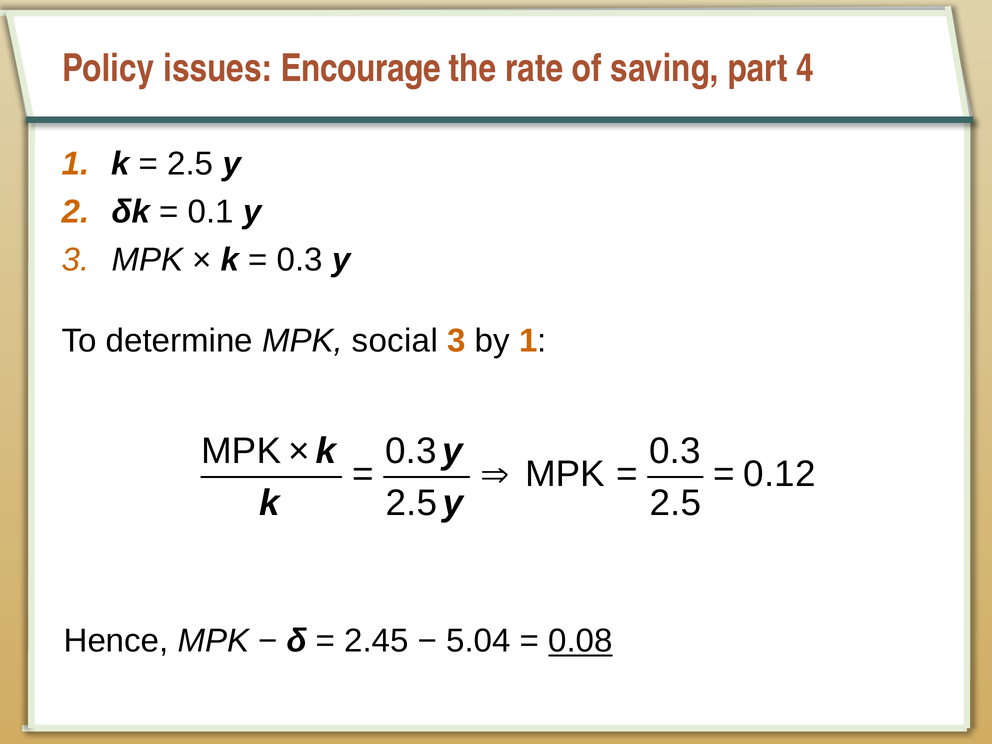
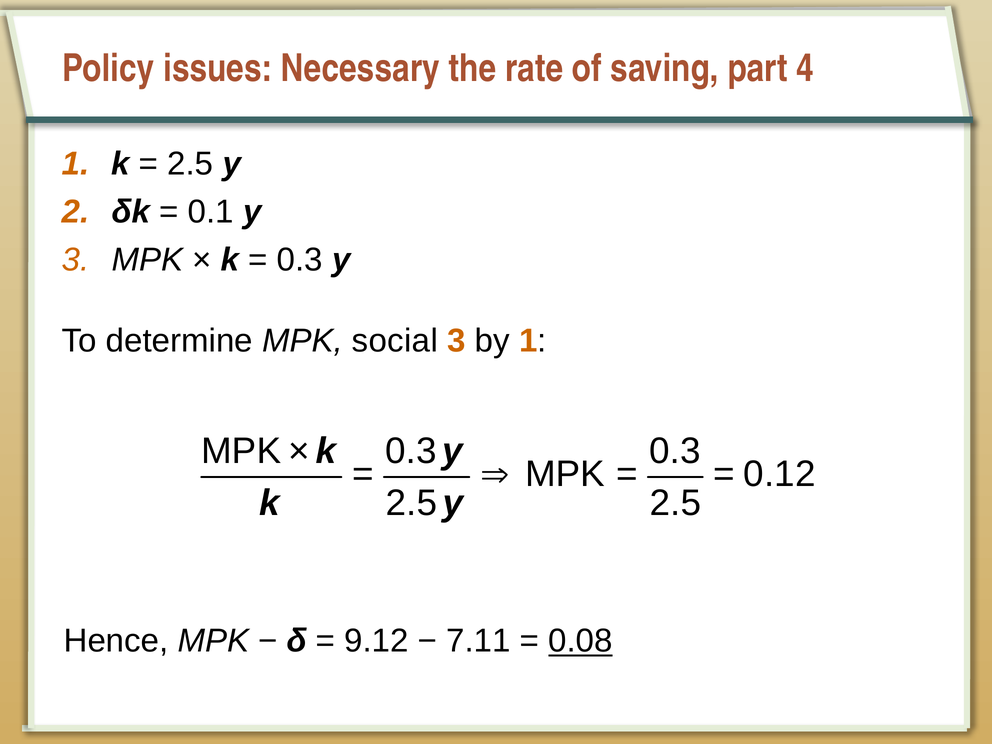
Encourage: Encourage -> Necessary
2.45: 2.45 -> 9.12
5.04: 5.04 -> 7.11
